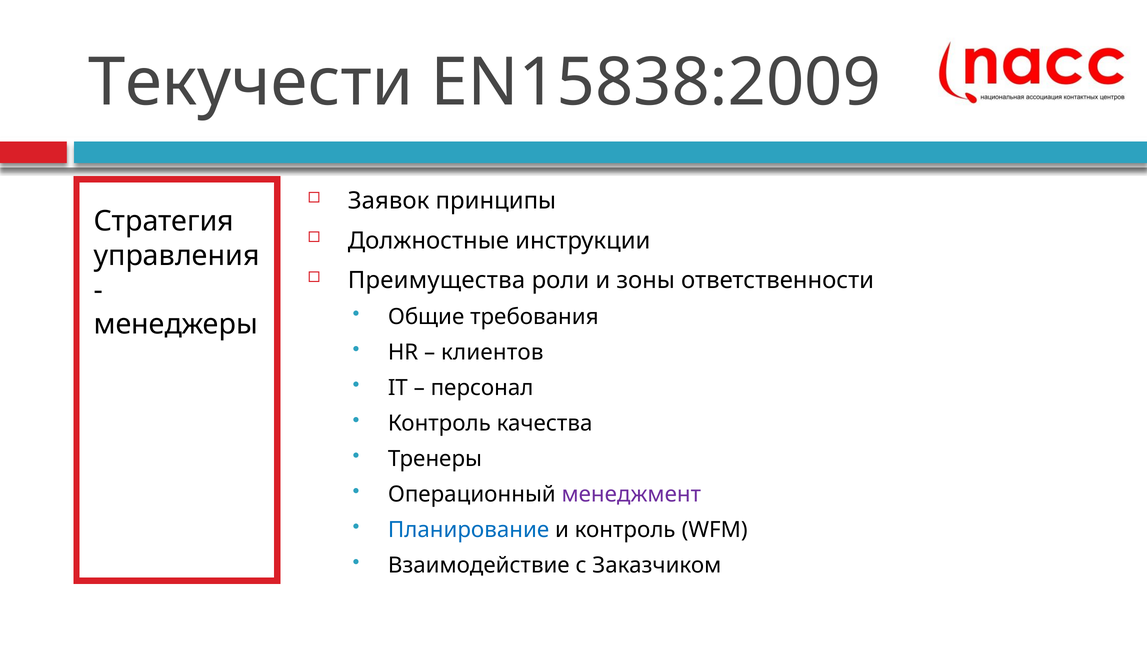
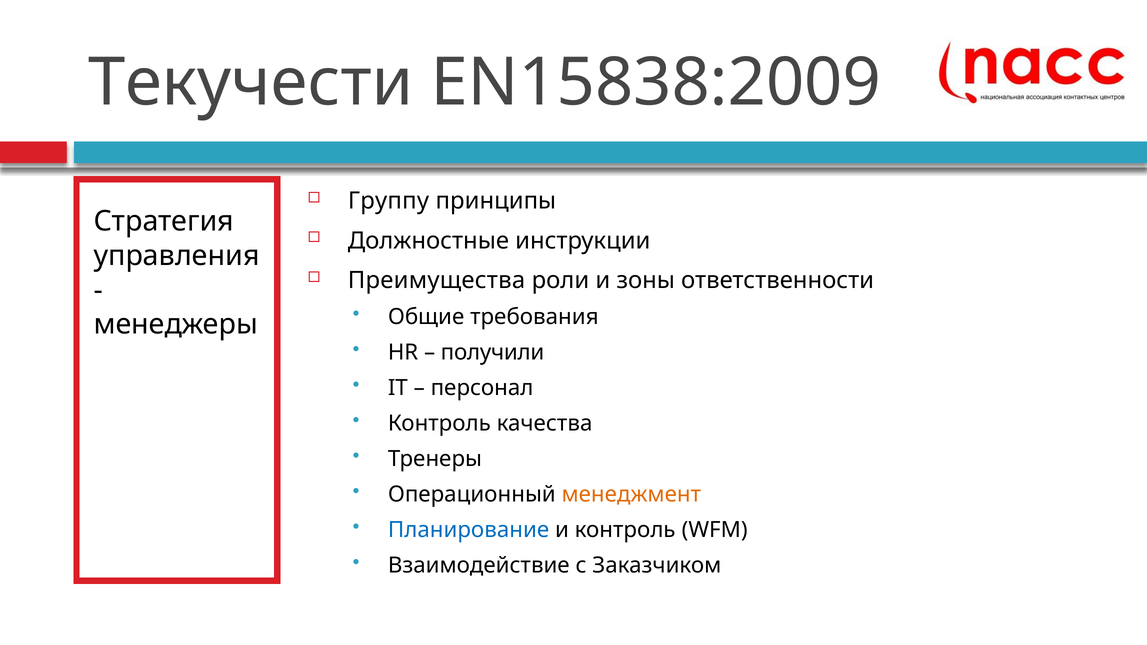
Заявок: Заявок -> Группу
клиентов: клиентов -> получили
менеджмент colour: purple -> orange
